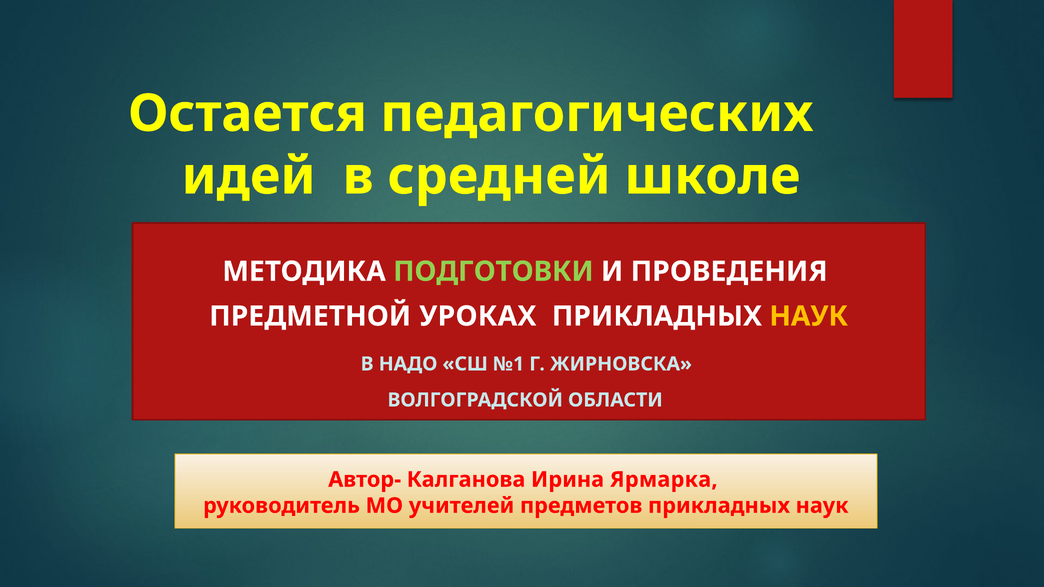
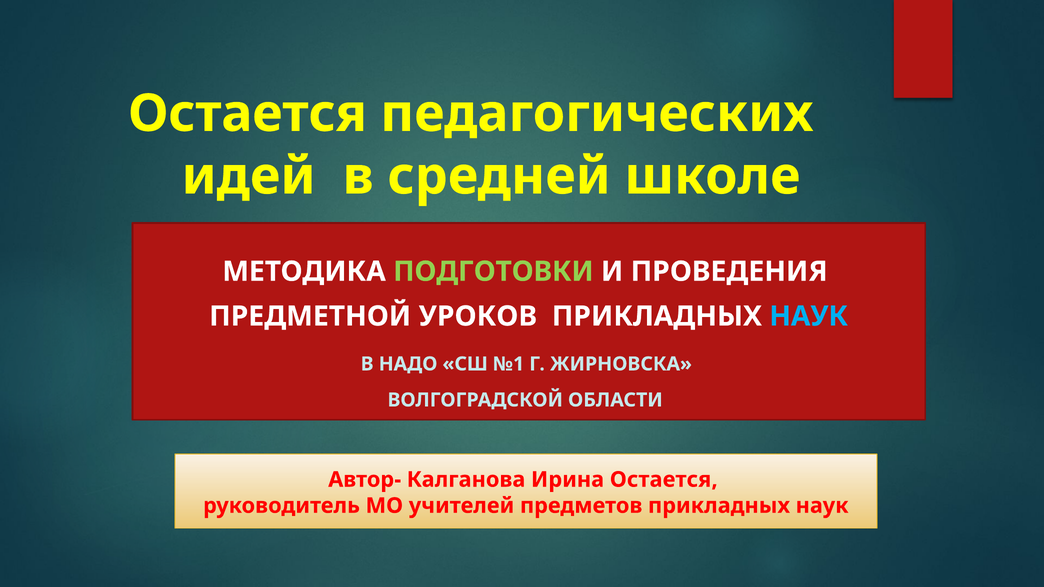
УРОКАХ: УРОКАХ -> УРОКОВ
НАУК at (809, 316) colour: yellow -> light blue
Ирина Ярмарка: Ярмарка -> Остается
